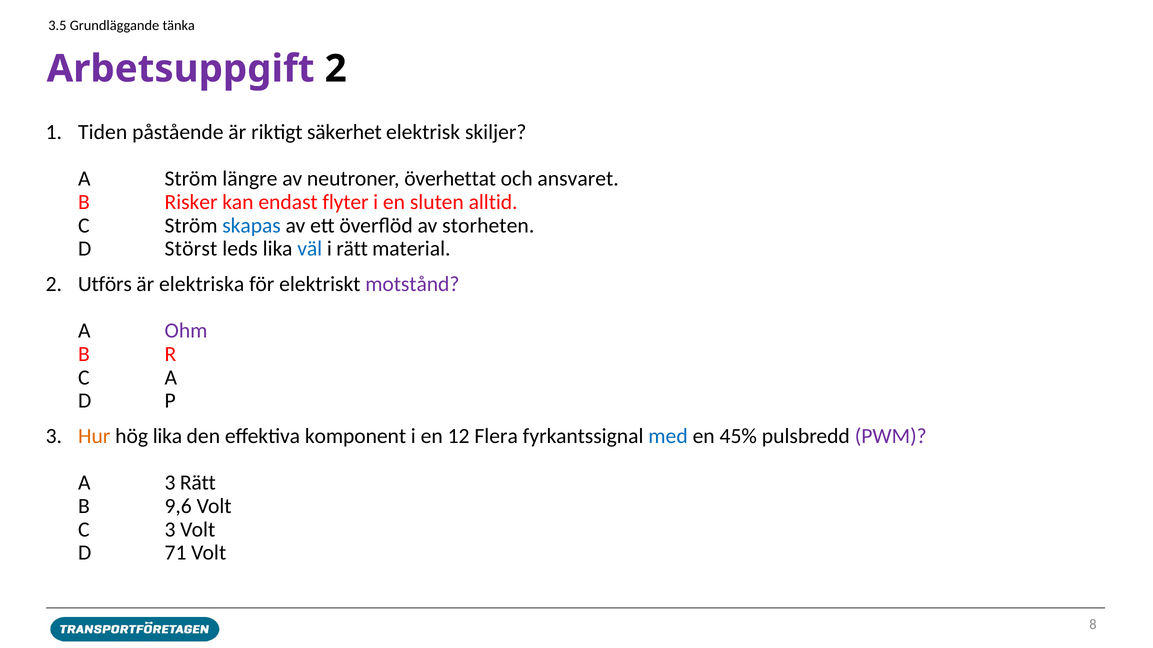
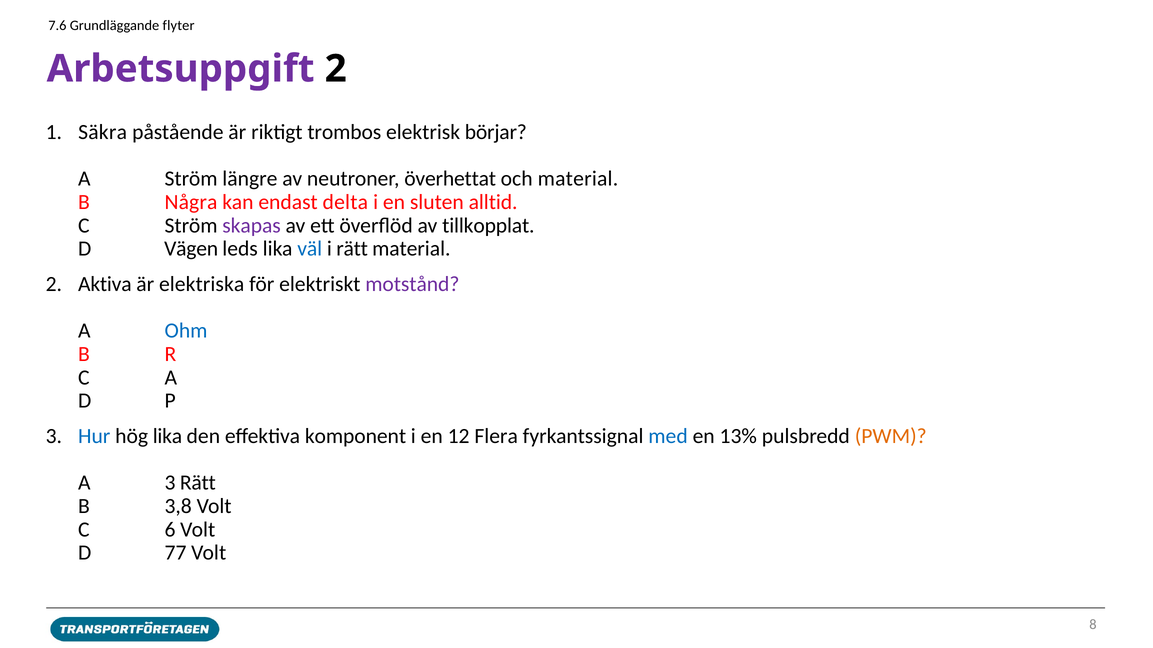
3.5: 3.5 -> 7.6
tänka: tänka -> flyter
Tiden: Tiden -> Säkra
säkerhet: säkerhet -> trombos
skiljer: skiljer -> börjar
och ansvaret: ansvaret -> material
Risker: Risker -> Några
flyter: flyter -> delta
skapas colour: blue -> purple
storheten: storheten -> tillkopplat
Störst: Störst -> Vägen
Utförs: Utförs -> Aktiva
Ohm colour: purple -> blue
Hur colour: orange -> blue
45%: 45% -> 13%
PWM colour: purple -> orange
9,6: 9,6 -> 3,8
C 3: 3 -> 6
71: 71 -> 77
